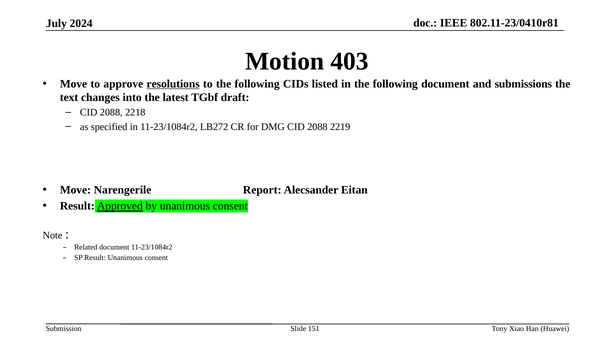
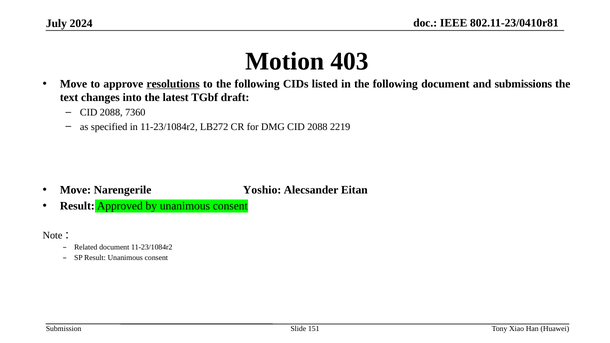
2218: 2218 -> 7360
Report: Report -> Yoshio
Approved underline: present -> none
